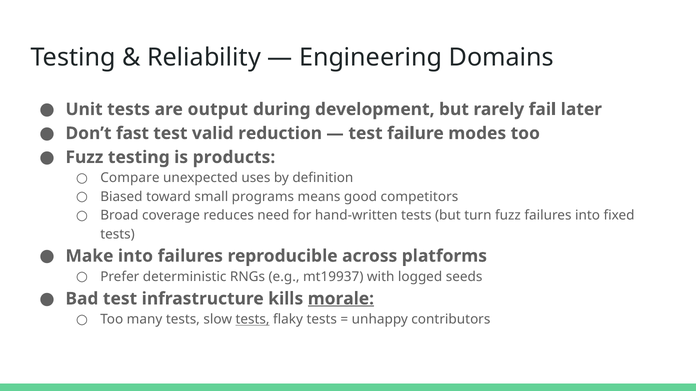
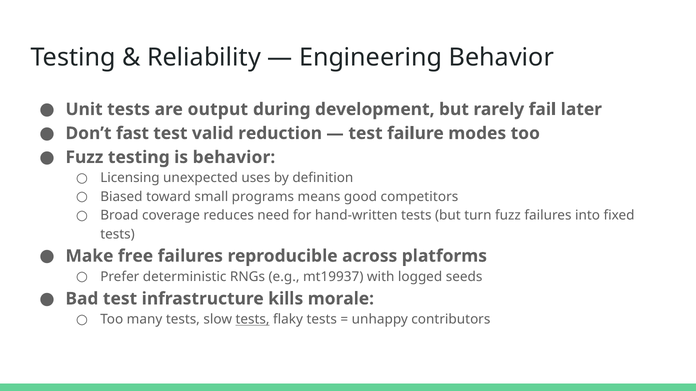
Engineering Domains: Domains -> Behavior
is products: products -> behavior
Compare: Compare -> Licensing
Make into: into -> free
morale underline: present -> none
